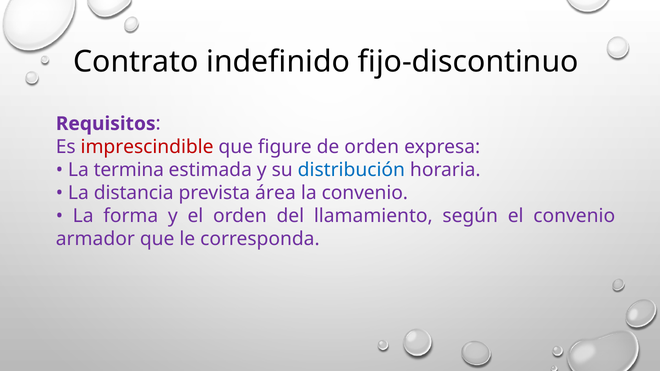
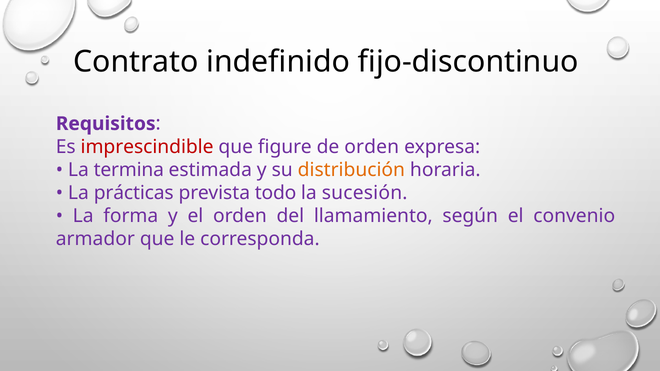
distribución colour: blue -> orange
distancia: distancia -> prácticas
área: área -> todo
la convenio: convenio -> sucesión
